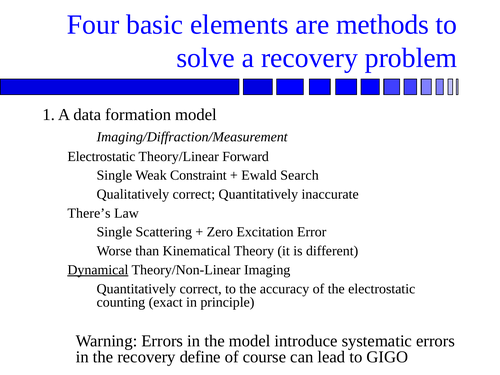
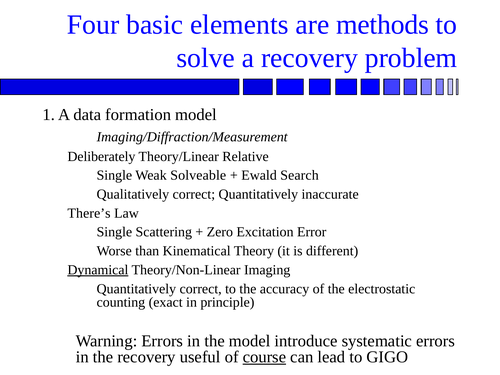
Electrostatic at (101, 156): Electrostatic -> Deliberately
Forward: Forward -> Relative
Constraint: Constraint -> Solveable
define: define -> useful
course underline: none -> present
